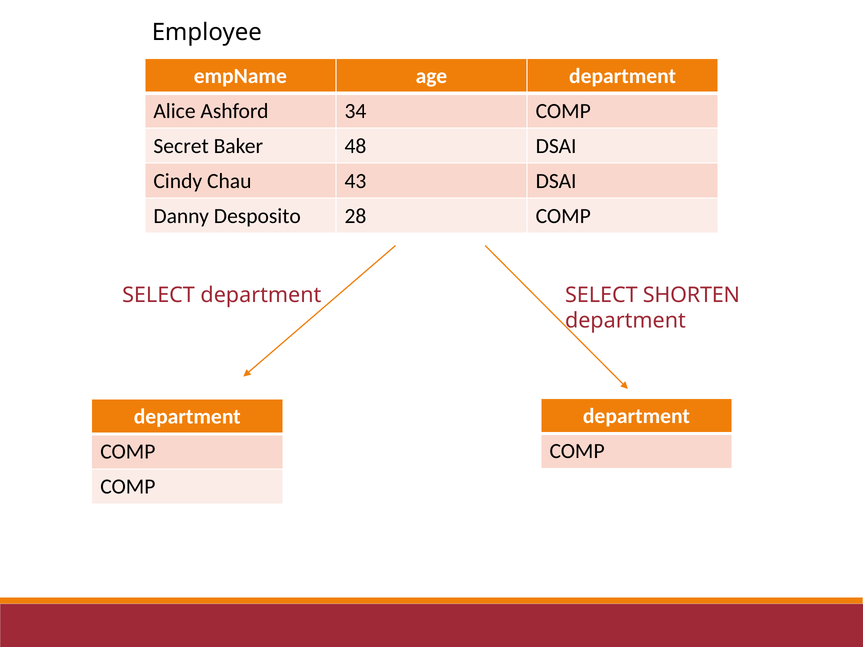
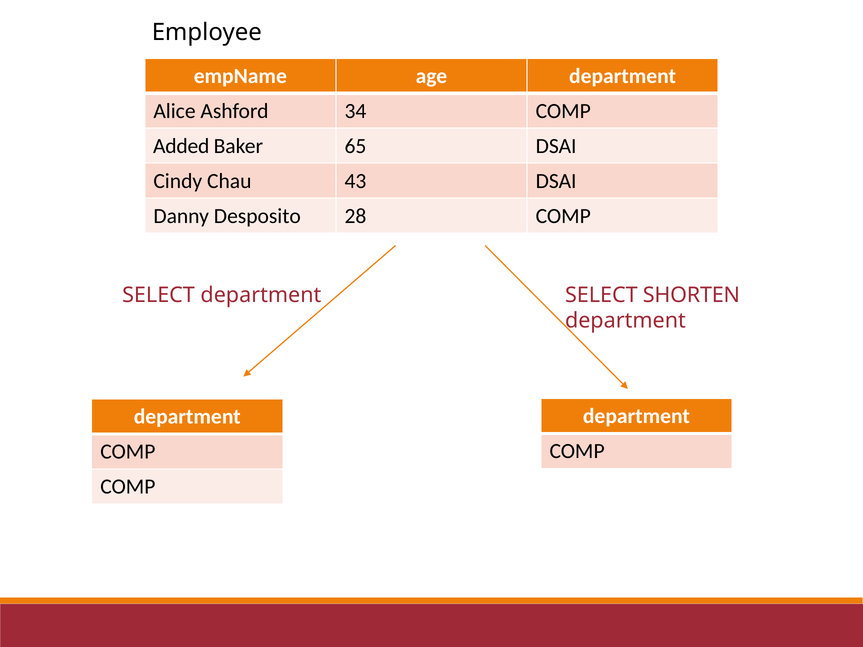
Secret: Secret -> Added
48: 48 -> 65
